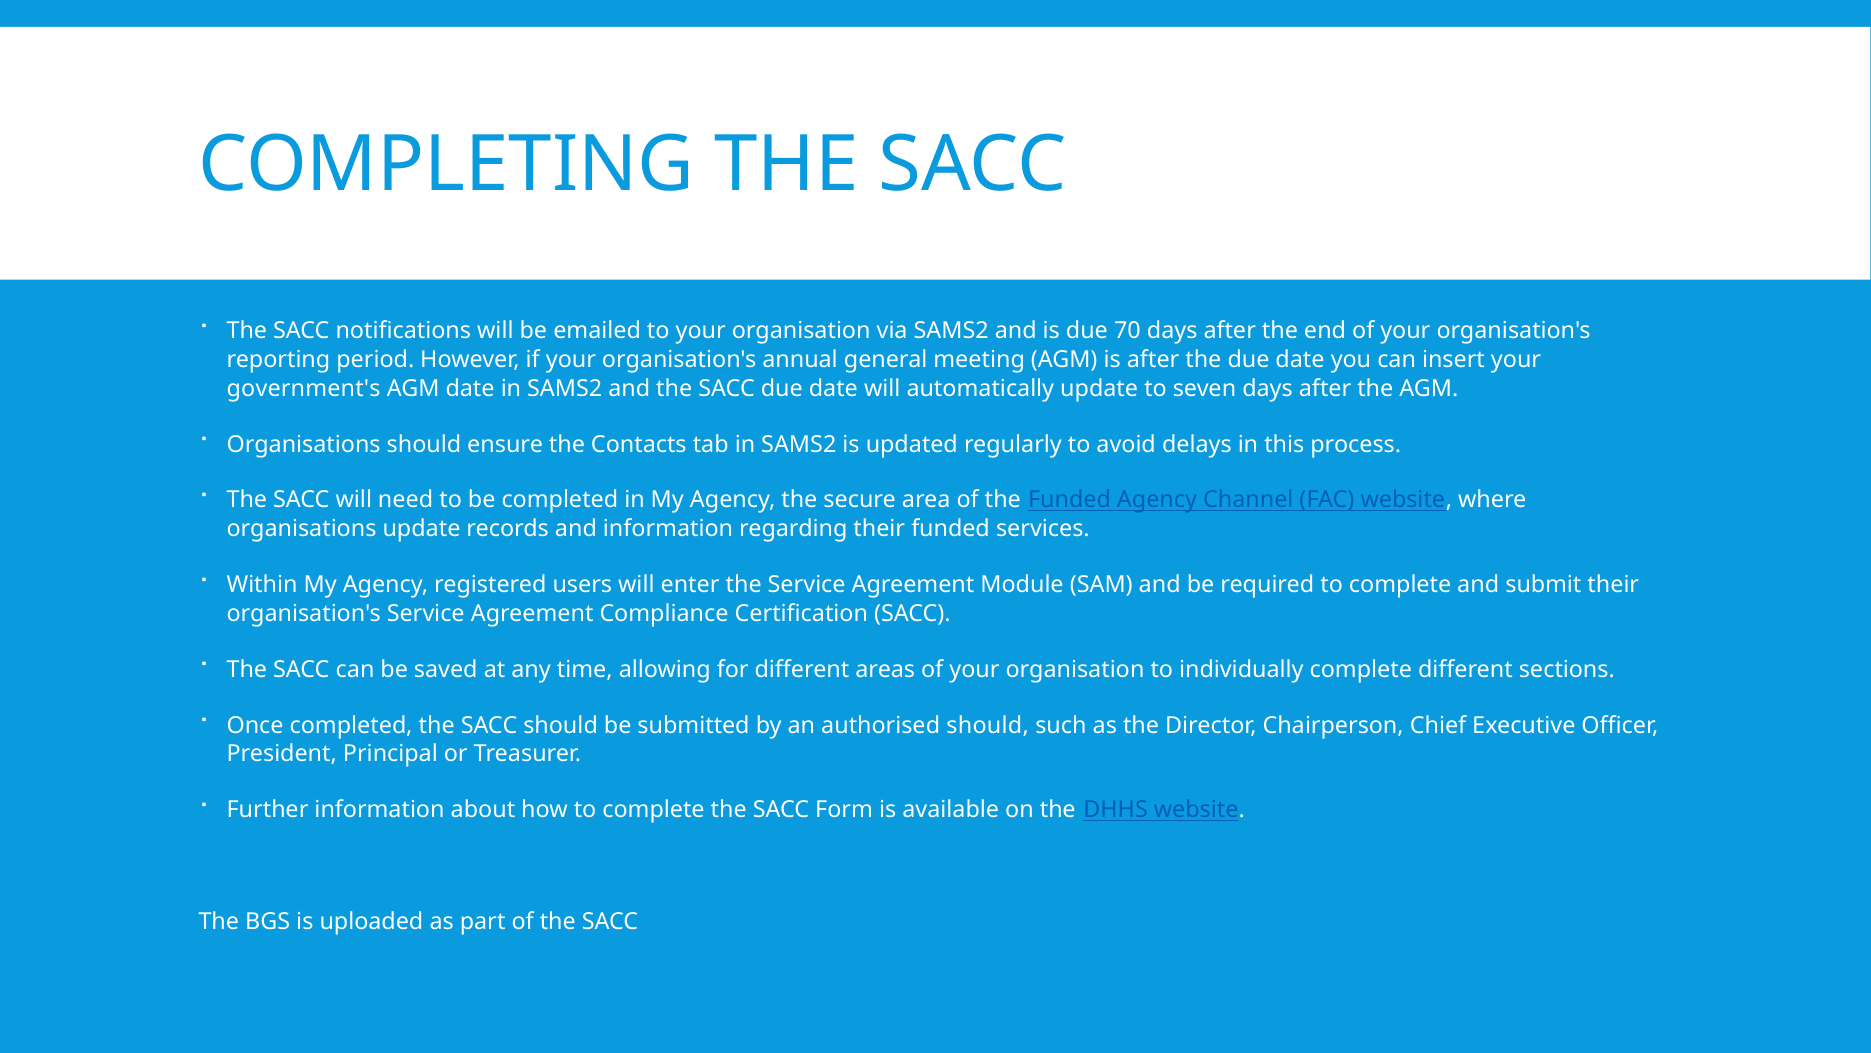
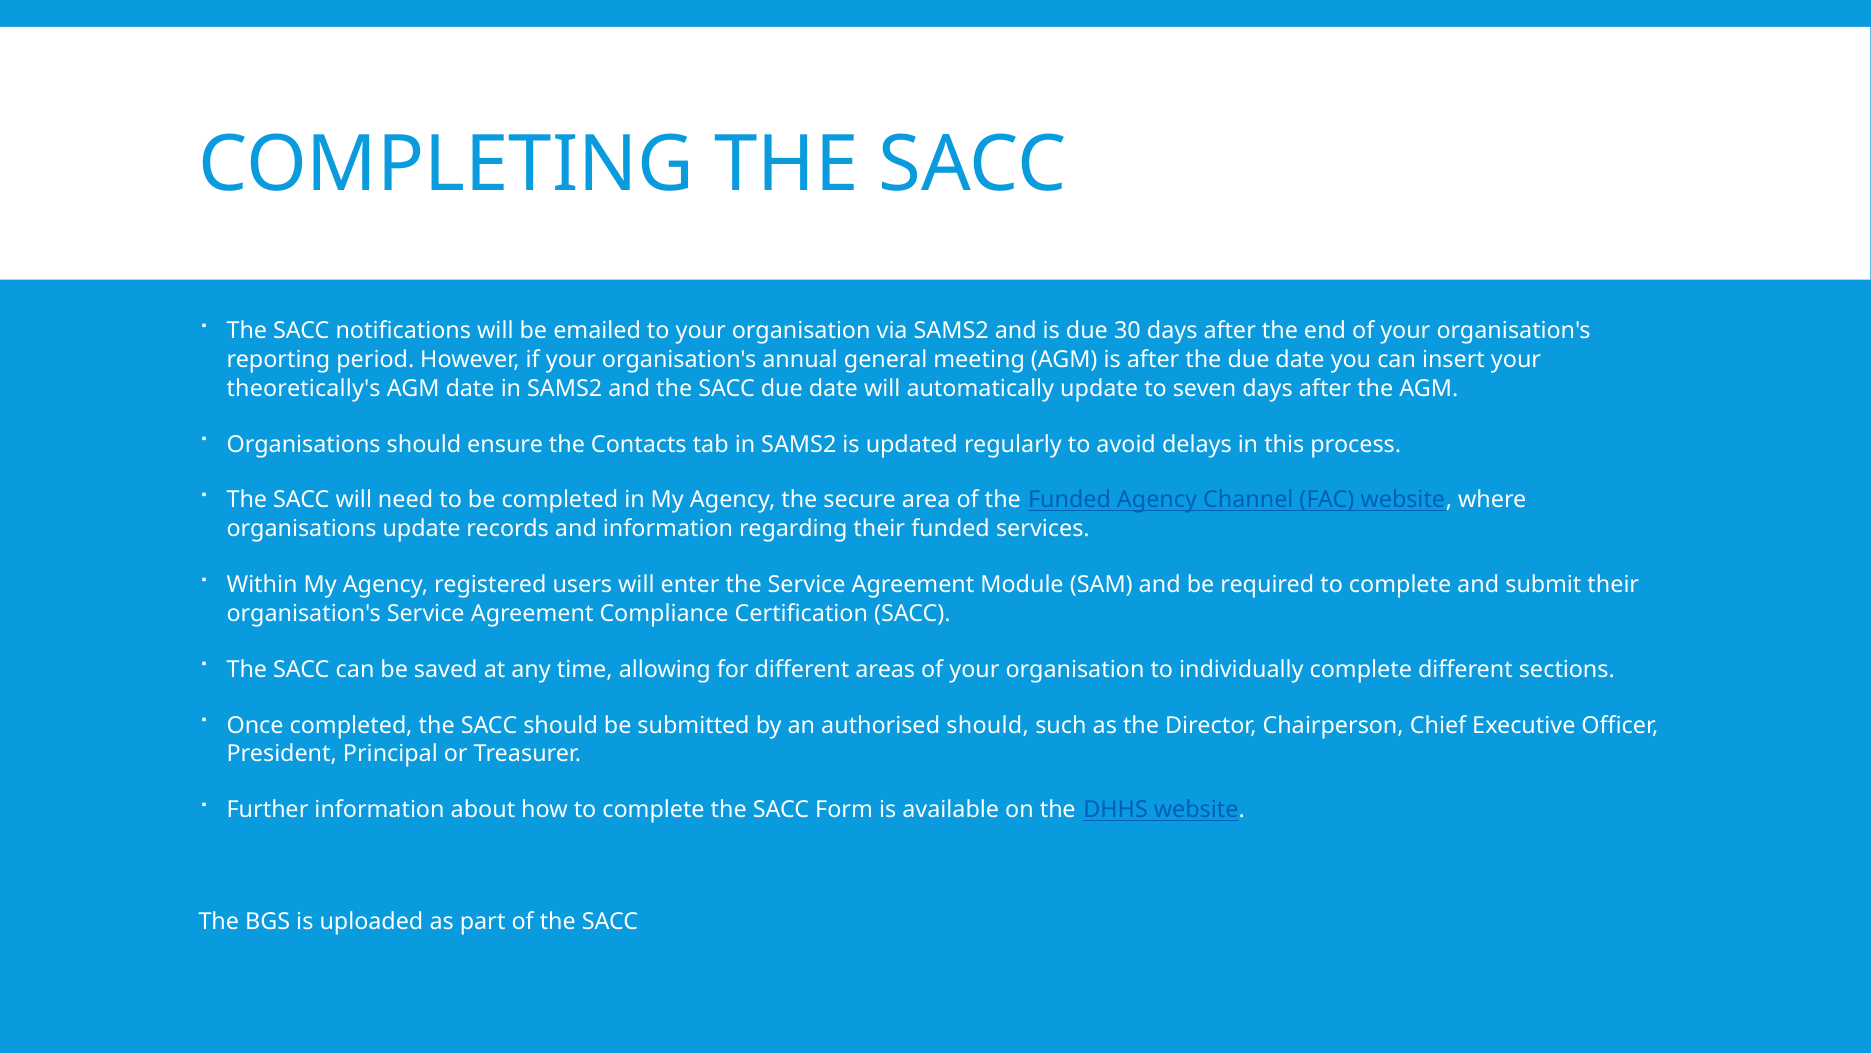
70: 70 -> 30
government's: government's -> theoretically's
